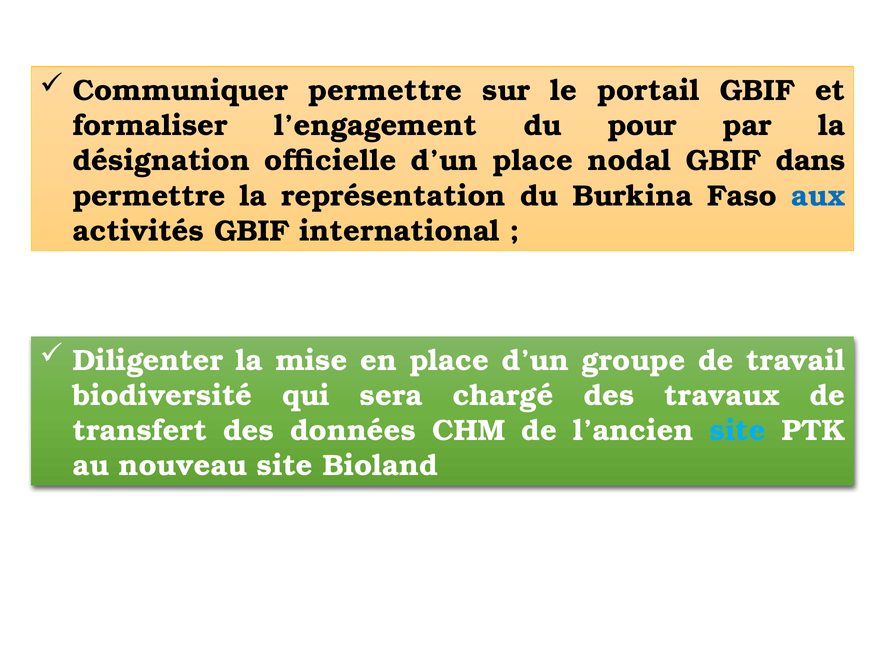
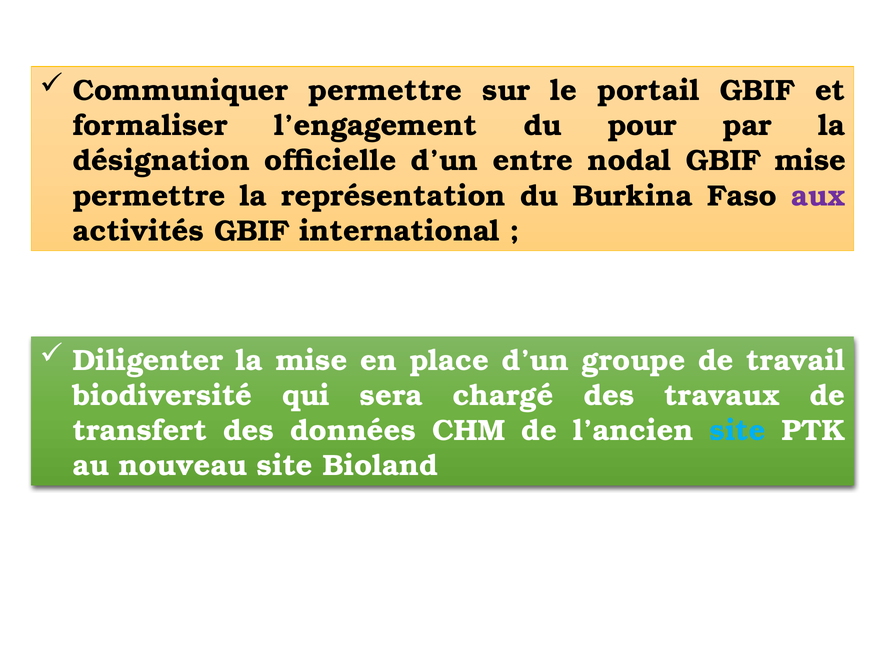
d’un place: place -> entre
GBIF dans: dans -> mise
aux colour: blue -> purple
